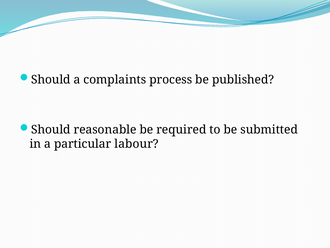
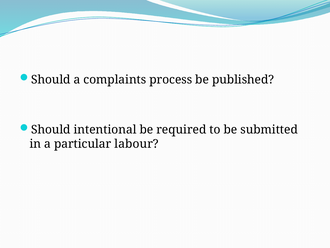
reasonable: reasonable -> intentional
